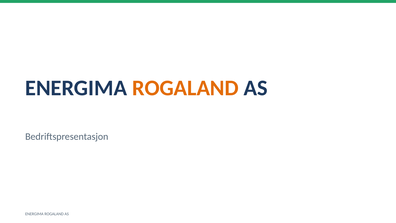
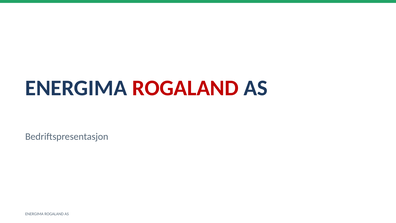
ROGALAND at (185, 88) colour: orange -> red
